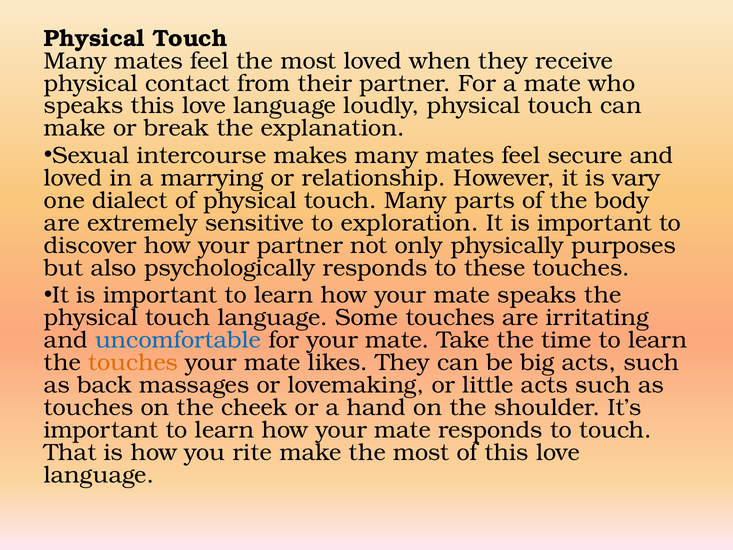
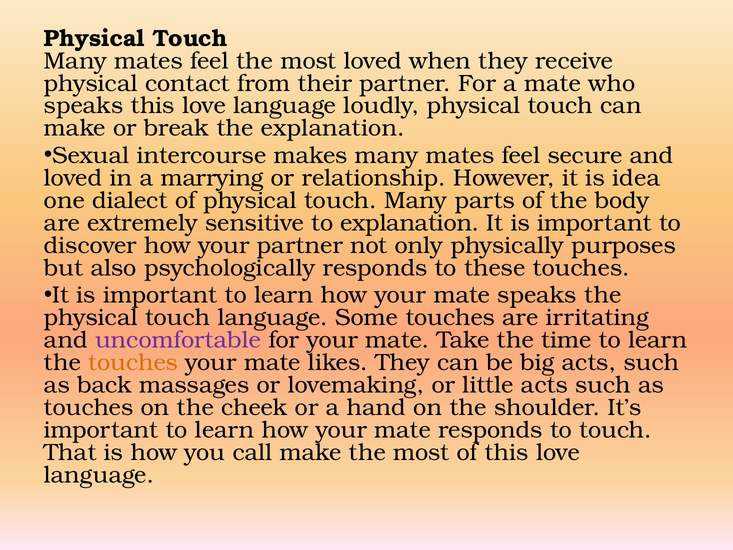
vary: vary -> idea
to exploration: exploration -> explanation
uncomfortable colour: blue -> purple
rite: rite -> call
